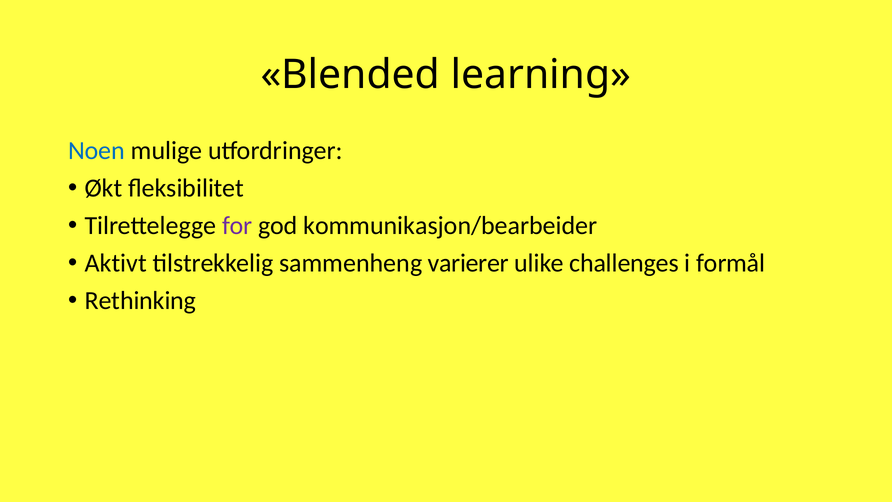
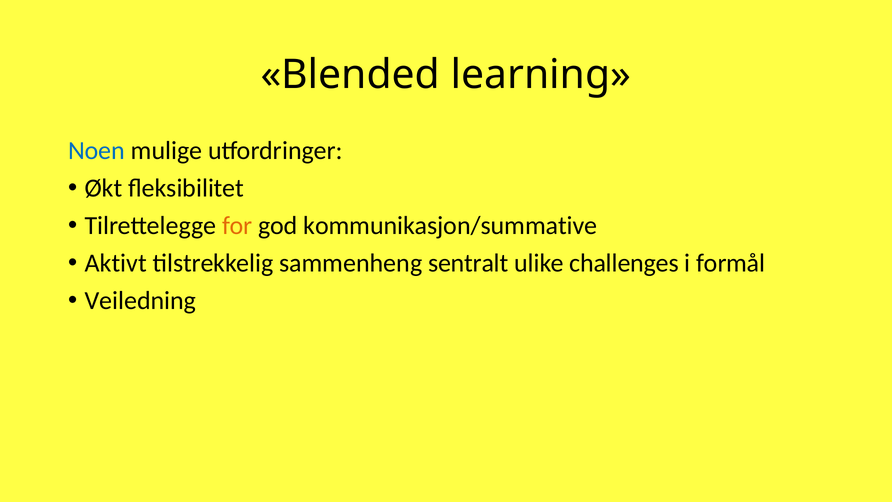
for colour: purple -> orange
kommunikasjon/bearbeider: kommunikasjon/bearbeider -> kommunikasjon/summative
varierer: varierer -> sentralt
Rethinking: Rethinking -> Veiledning
